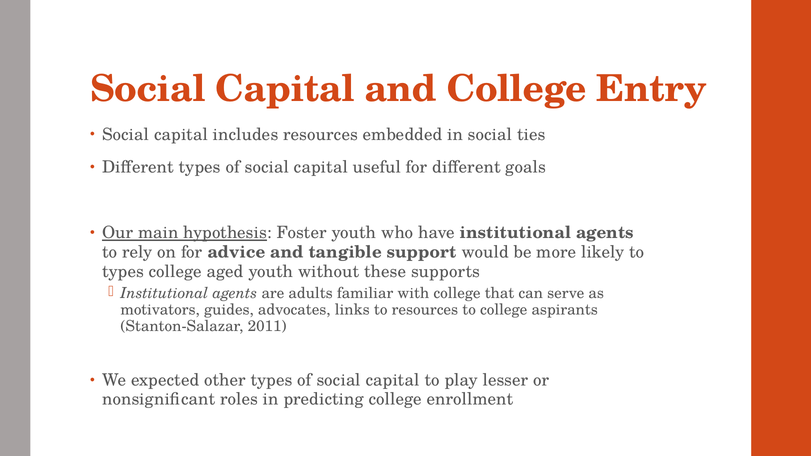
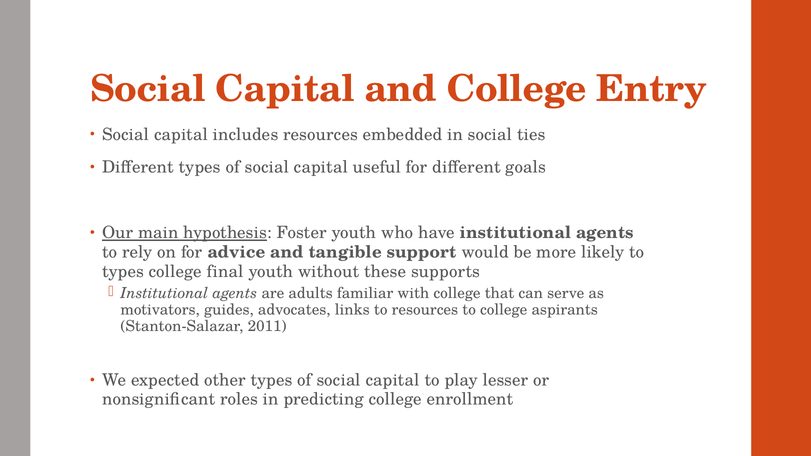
aged: aged -> final
